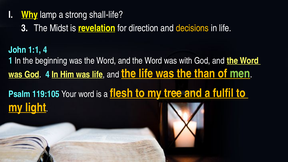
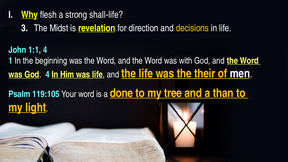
lamp: lamp -> flesh
than: than -> their
men colour: light green -> white
flesh: flesh -> done
fulfil: fulfil -> than
